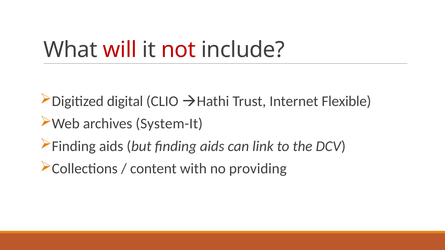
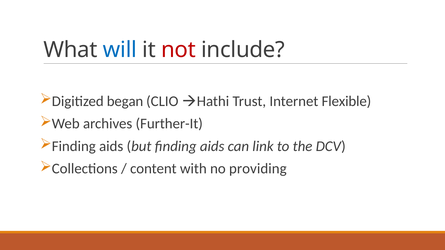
will colour: red -> blue
digital: digital -> began
System-It: System-It -> Further-It
